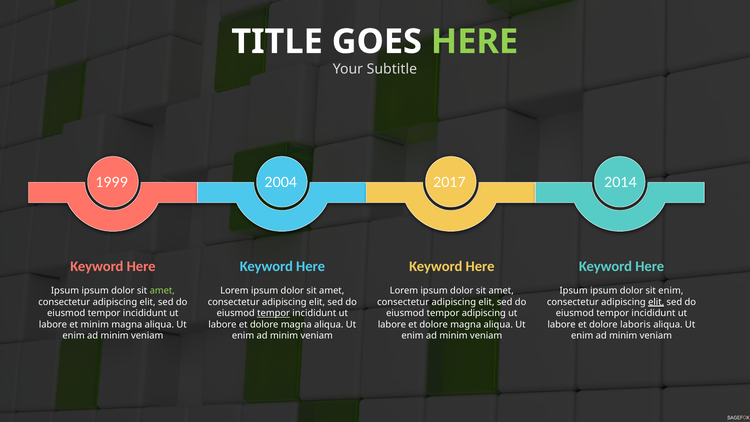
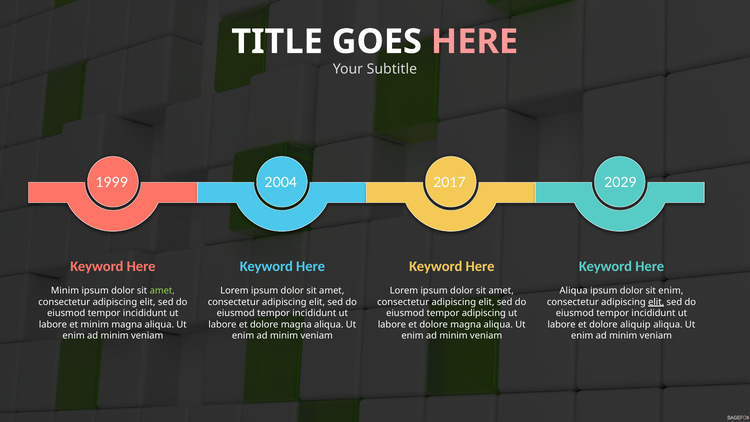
HERE at (475, 42) colour: light green -> pink
2014: 2014 -> 2029
Ipsum at (65, 291): Ipsum -> Minim
Ipsum at (574, 291): Ipsum -> Aliqua
tempor at (274, 313) underline: present -> none
laboris: laboris -> aliquip
